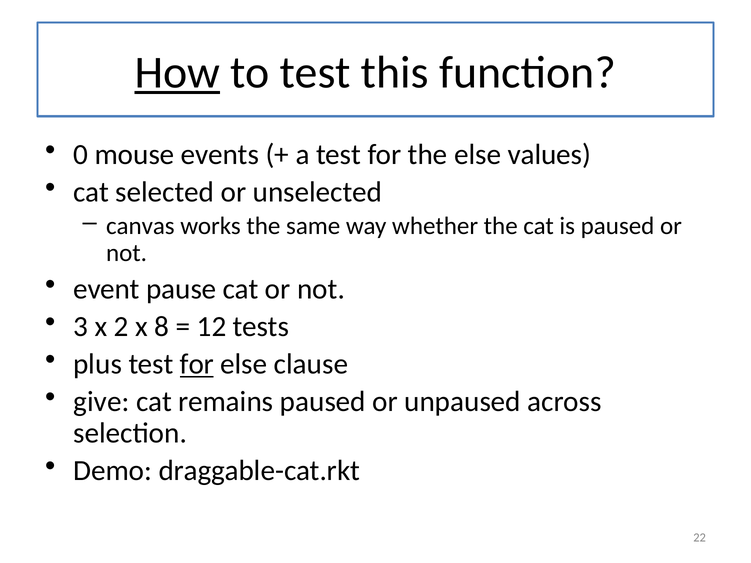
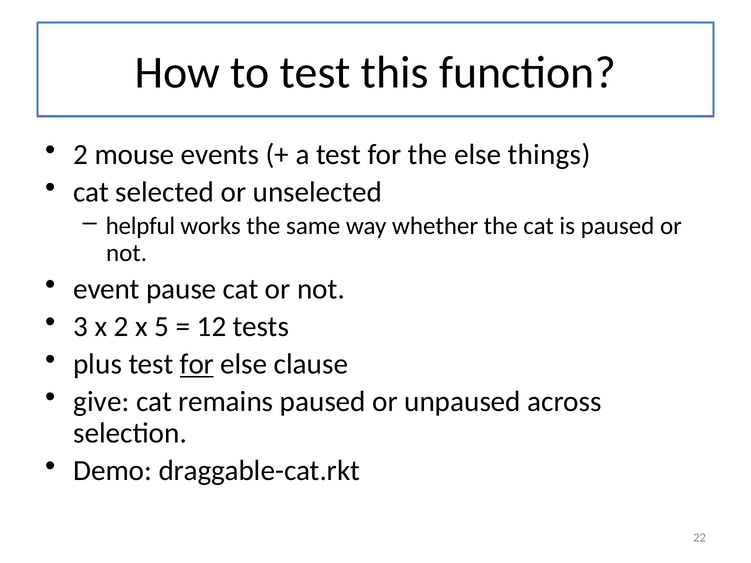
How underline: present -> none
0 at (81, 155): 0 -> 2
values: values -> things
canvas: canvas -> helpful
8: 8 -> 5
